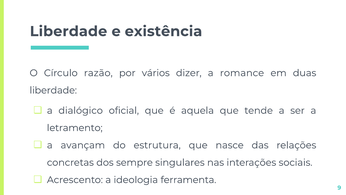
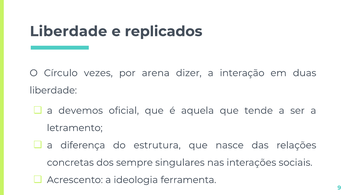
existência: existência -> replicados
razão: razão -> vezes
vários: vários -> arena
romance: romance -> interação
dialógico: dialógico -> devemos
avançam: avançam -> diferença
